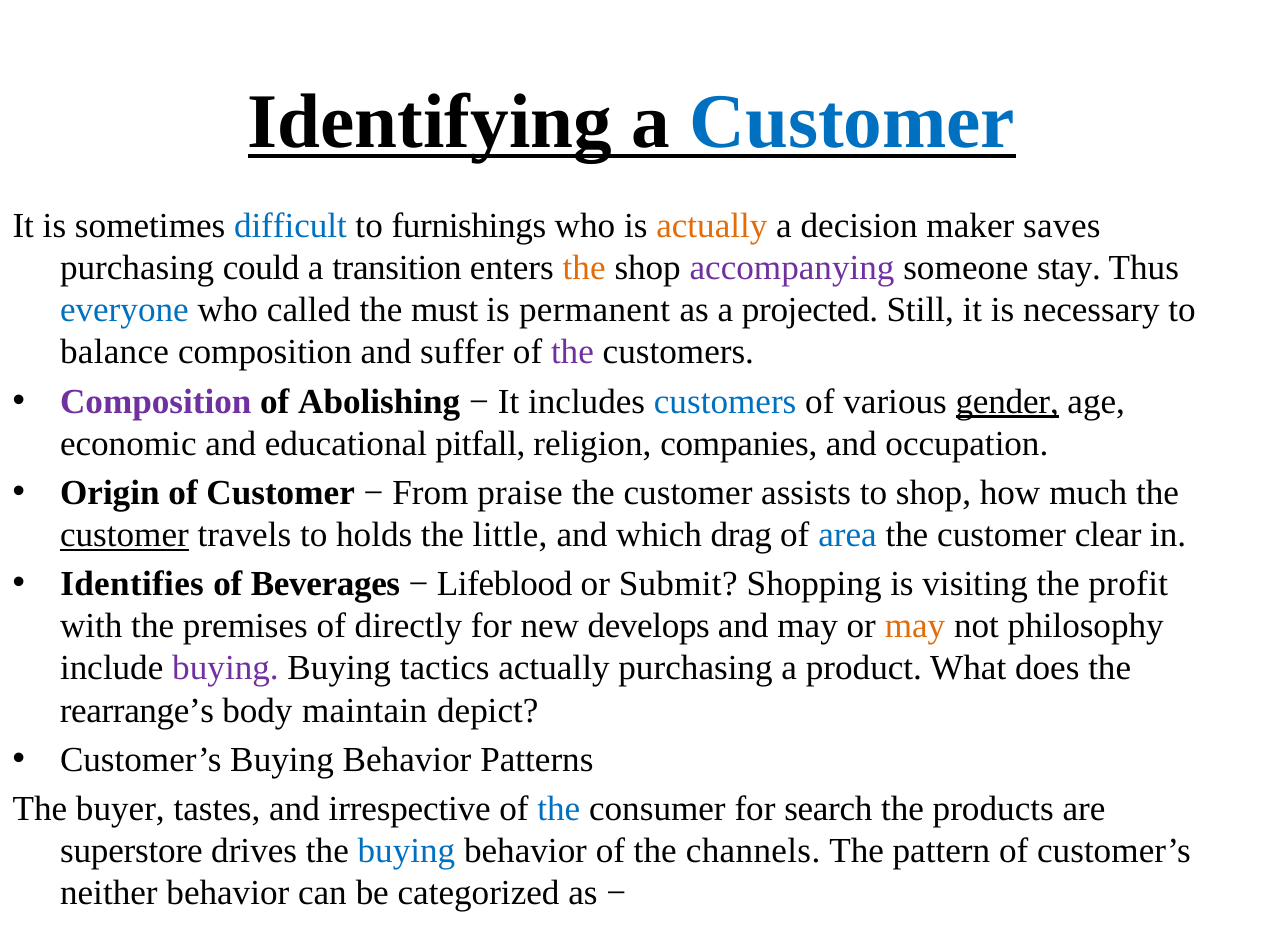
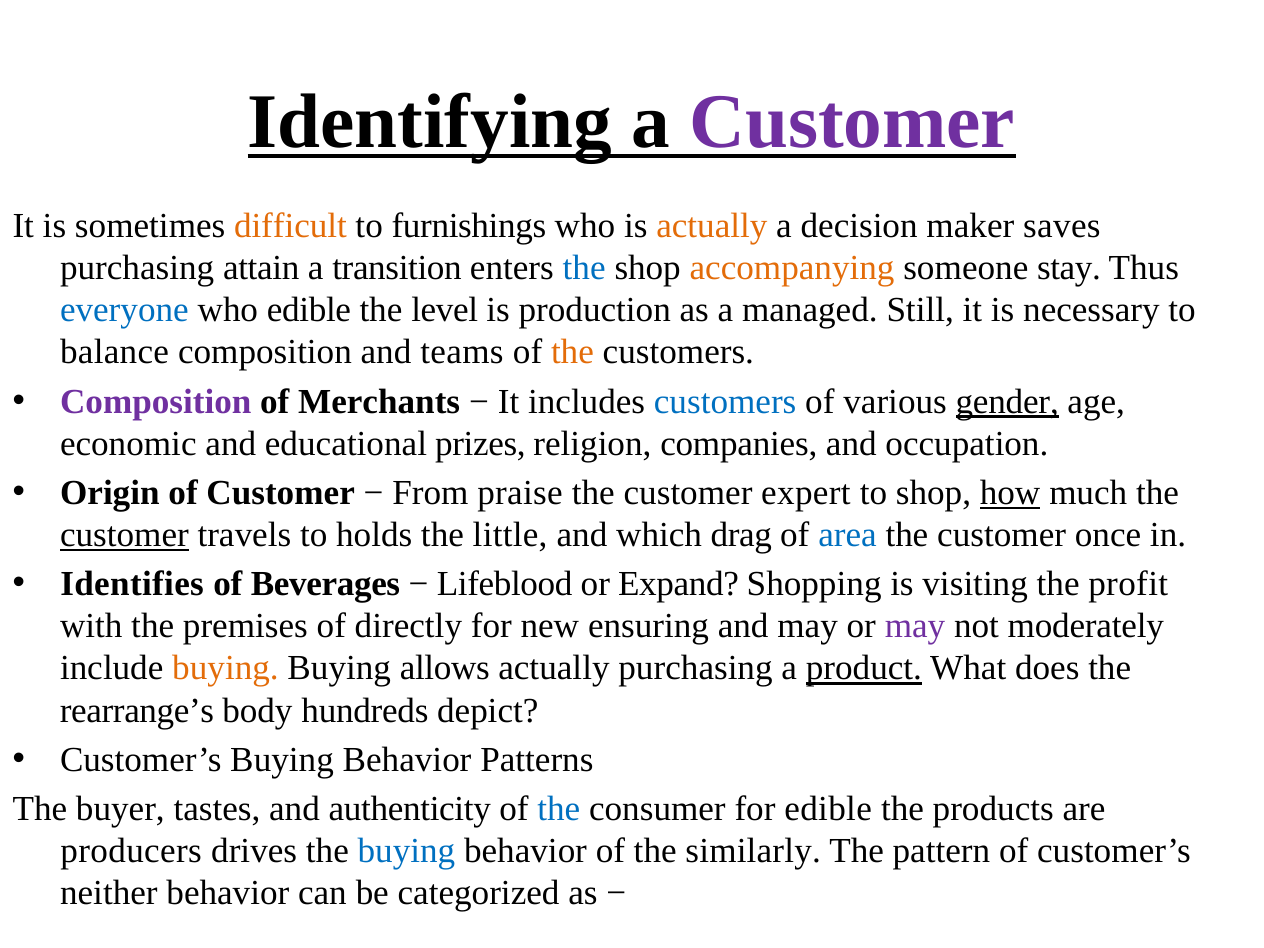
Customer at (852, 122) colour: blue -> purple
difficult colour: blue -> orange
could: could -> attain
the at (584, 268) colour: orange -> blue
accompanying colour: purple -> orange
who called: called -> edible
must: must -> level
permanent: permanent -> production
projected: projected -> managed
suffer: suffer -> teams
the at (572, 352) colour: purple -> orange
Abolishing: Abolishing -> Merchants
pitfall: pitfall -> prizes
assists: assists -> expert
how underline: none -> present
clear: clear -> once
Submit: Submit -> Expand
develops: develops -> ensuring
may at (915, 626) colour: orange -> purple
philosophy: philosophy -> moderately
buying at (225, 668) colour: purple -> orange
tactics: tactics -> allows
product underline: none -> present
maintain: maintain -> hundreds
irrespective: irrespective -> authenticity
for search: search -> edible
superstore: superstore -> producers
channels: channels -> similarly
